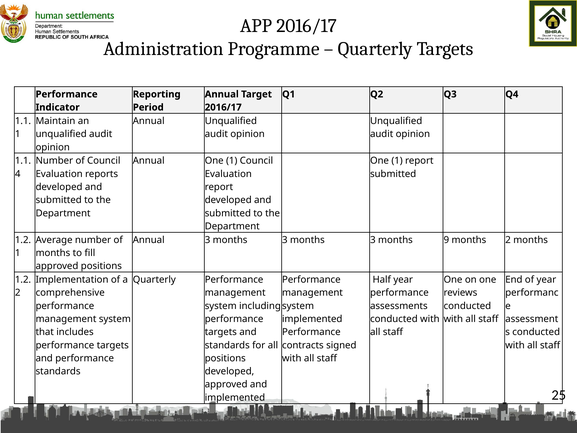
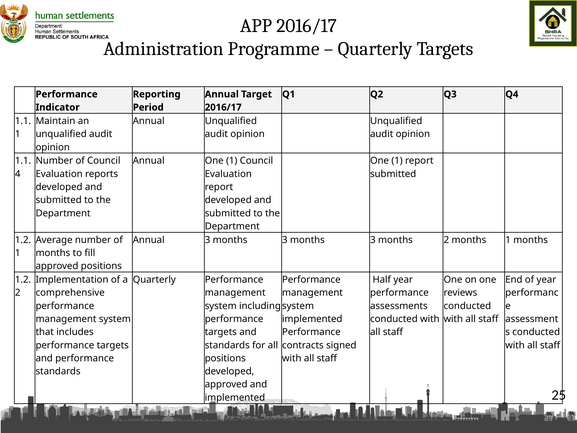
months 9: 9 -> 2
months 2: 2 -> 1
